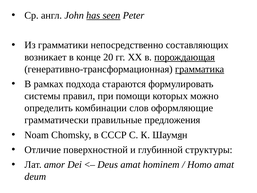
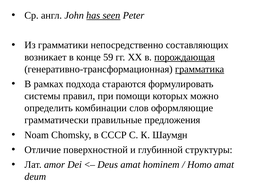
20: 20 -> 59
